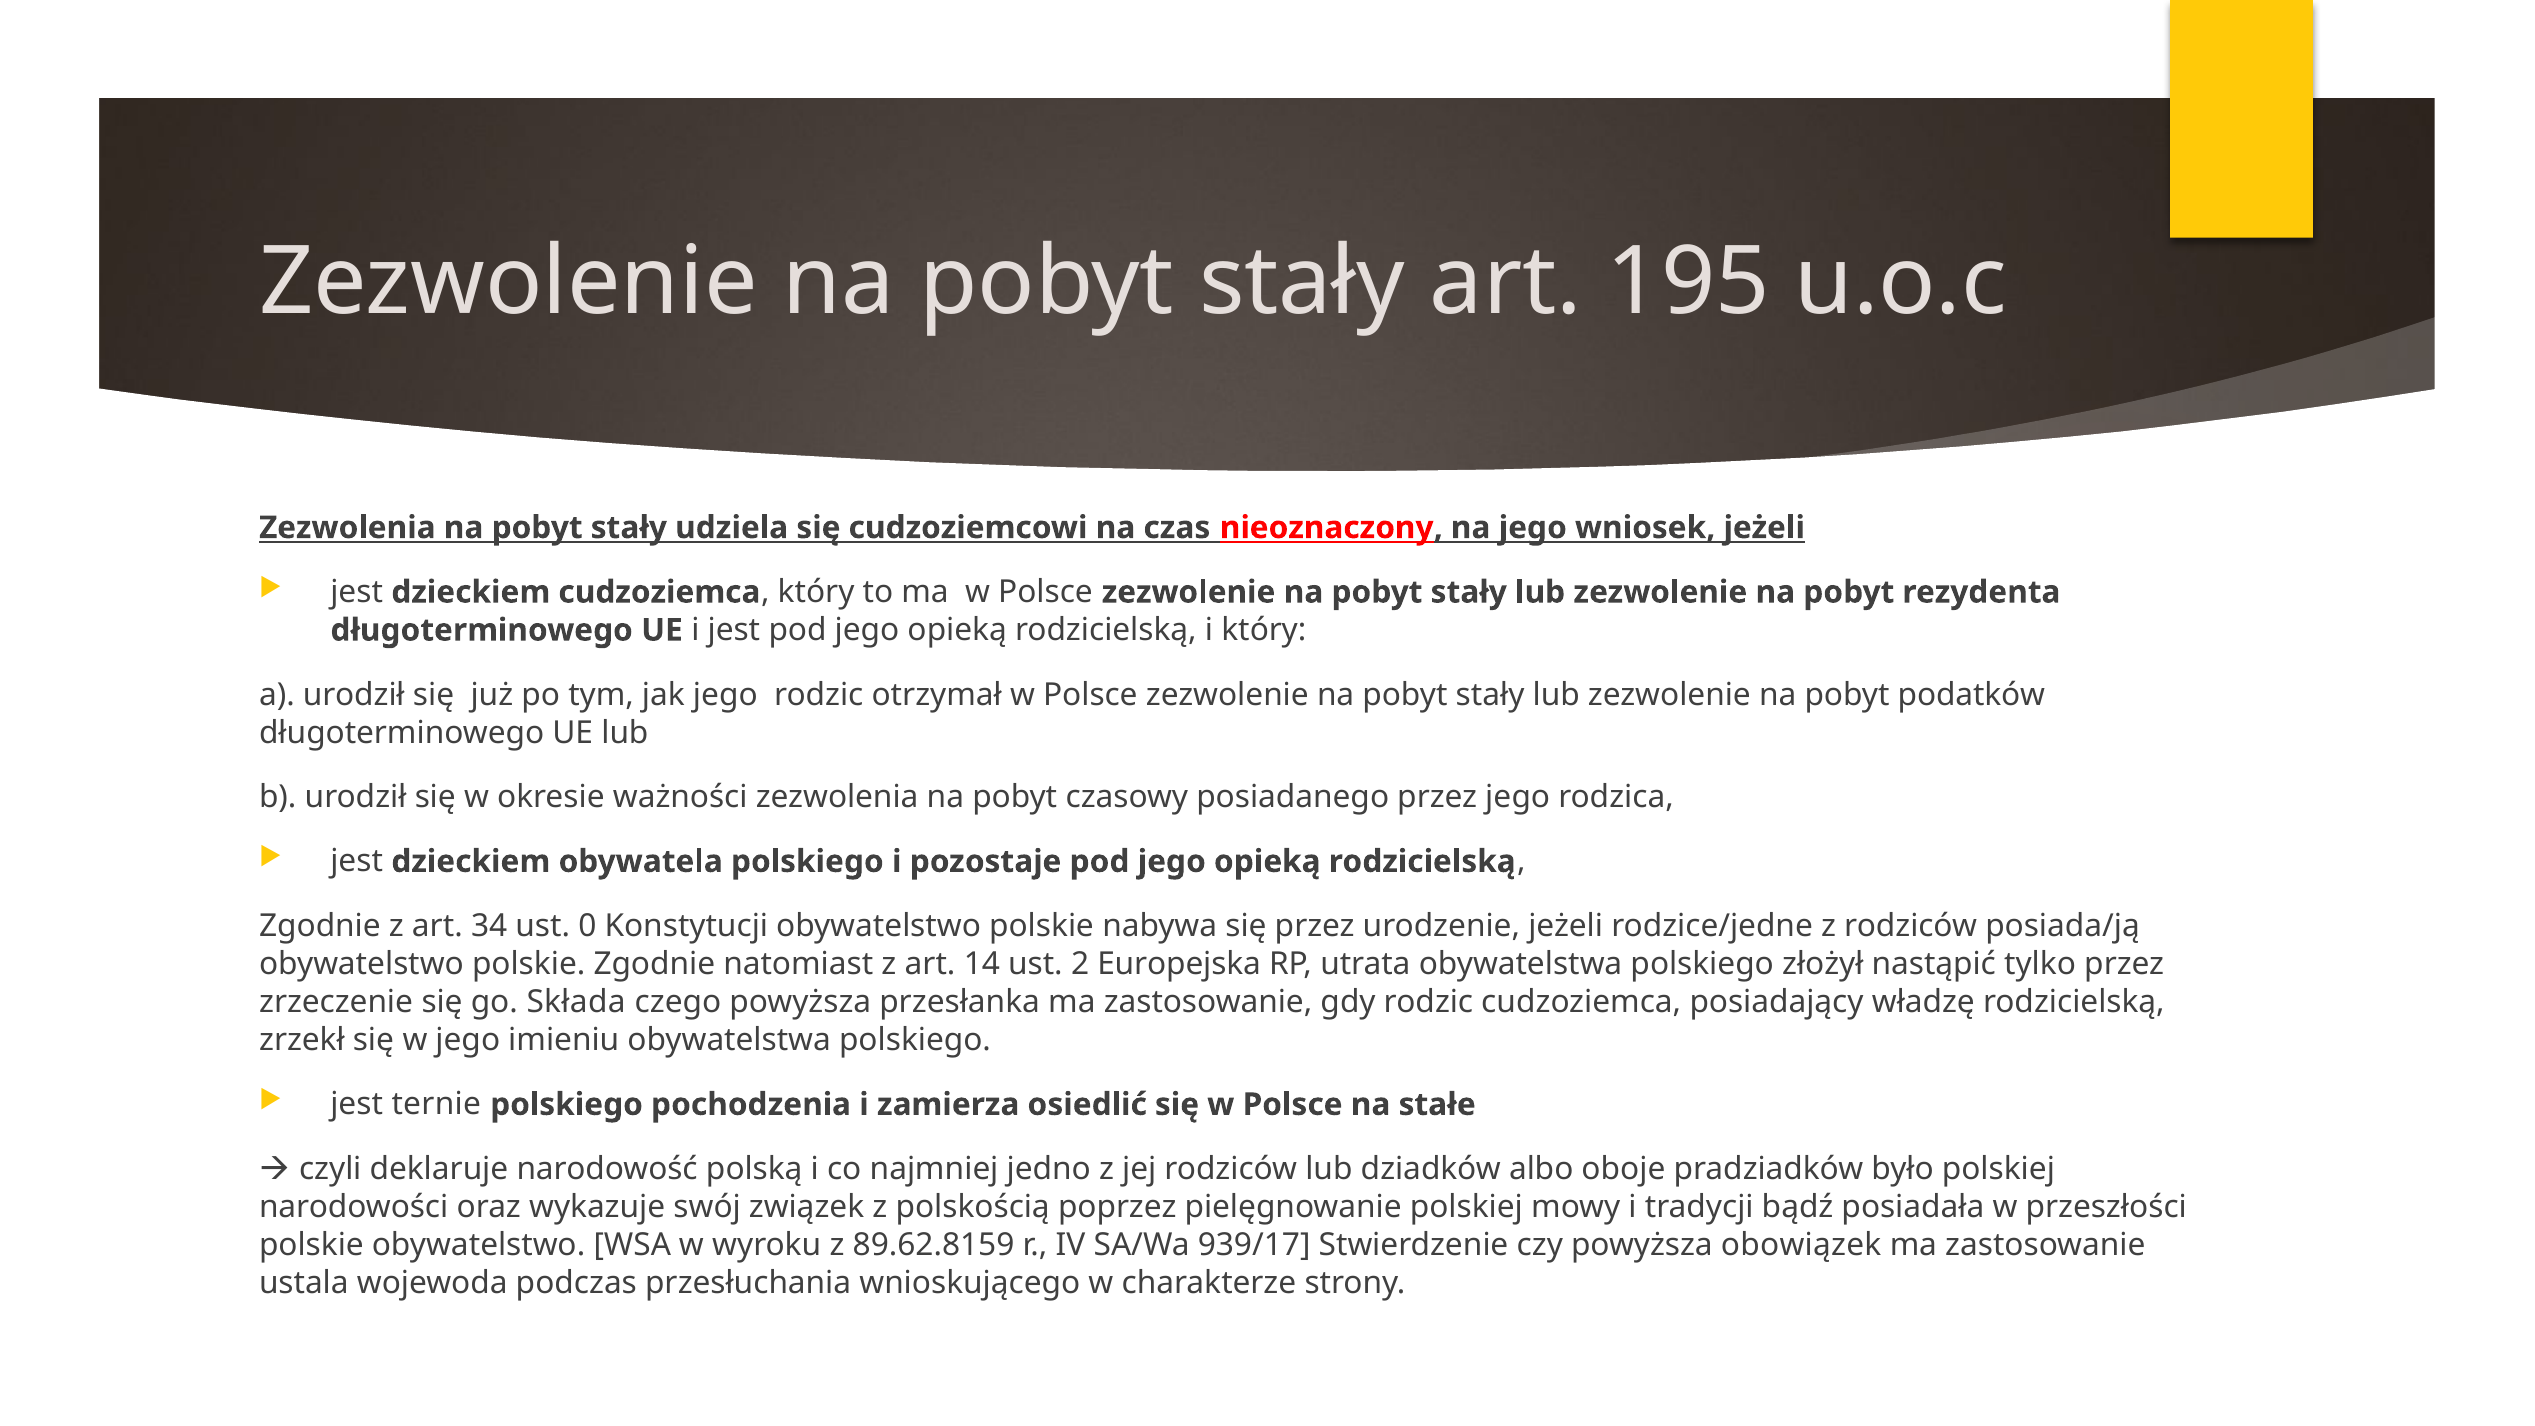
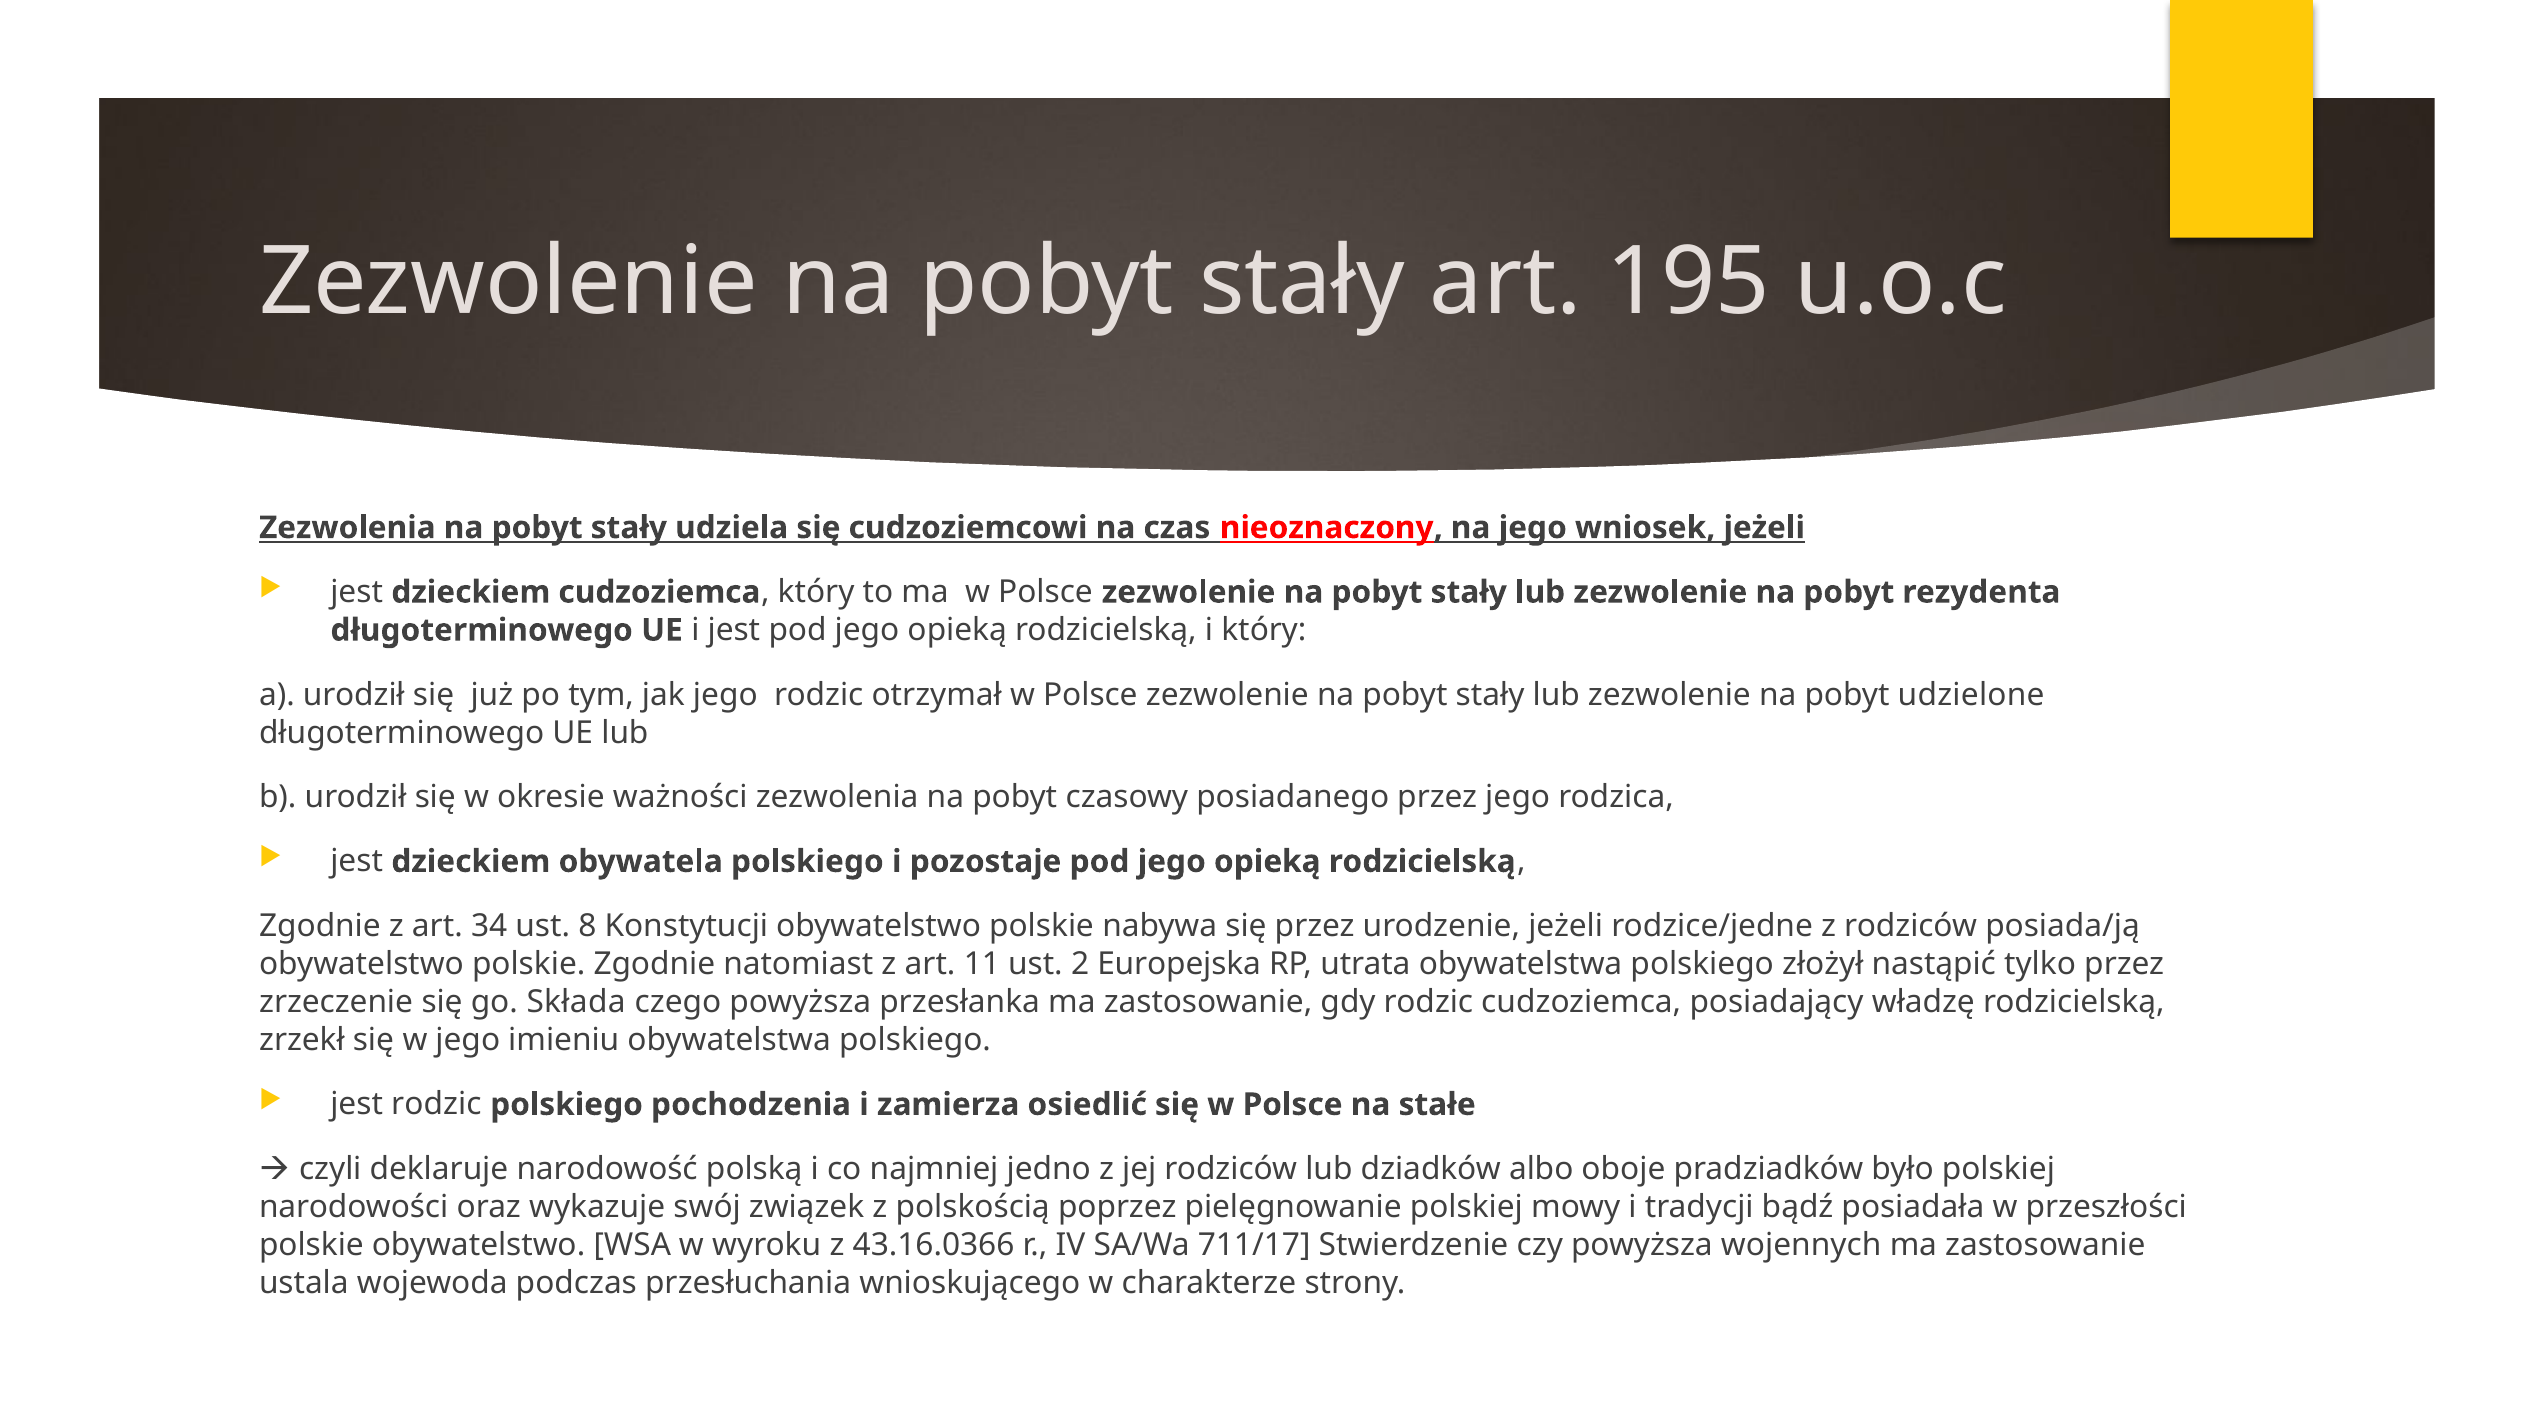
podatków: podatków -> udzielone
0: 0 -> 8
14: 14 -> 11
jest ternie: ternie -> rodzic
89.62.8159: 89.62.8159 -> 43.16.0366
939/17: 939/17 -> 711/17
obowiązek: obowiązek -> wojennych
